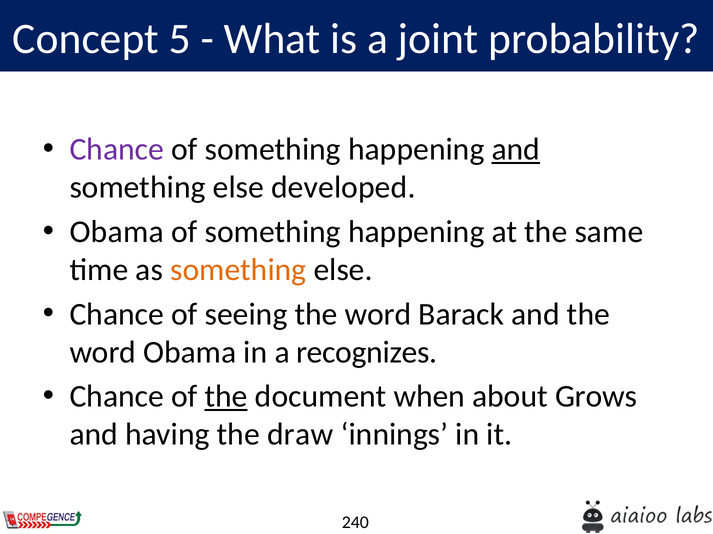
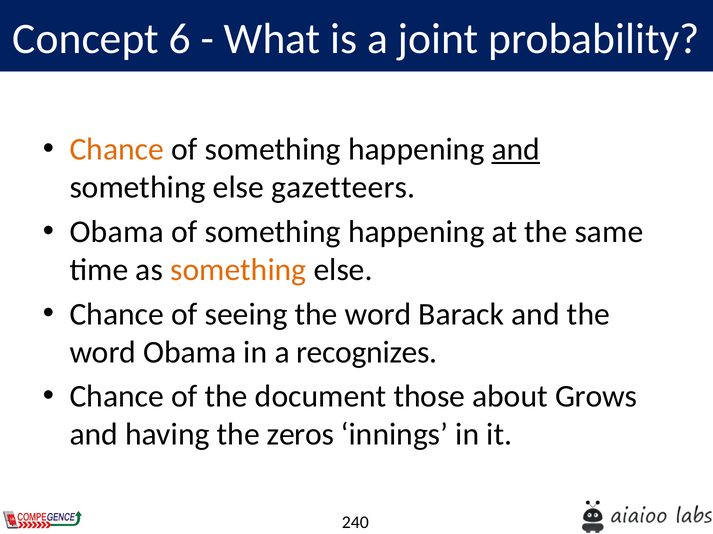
5: 5 -> 6
Chance at (117, 150) colour: purple -> orange
developed: developed -> gazetteers
the at (226, 397) underline: present -> none
when: when -> those
draw: draw -> zeros
